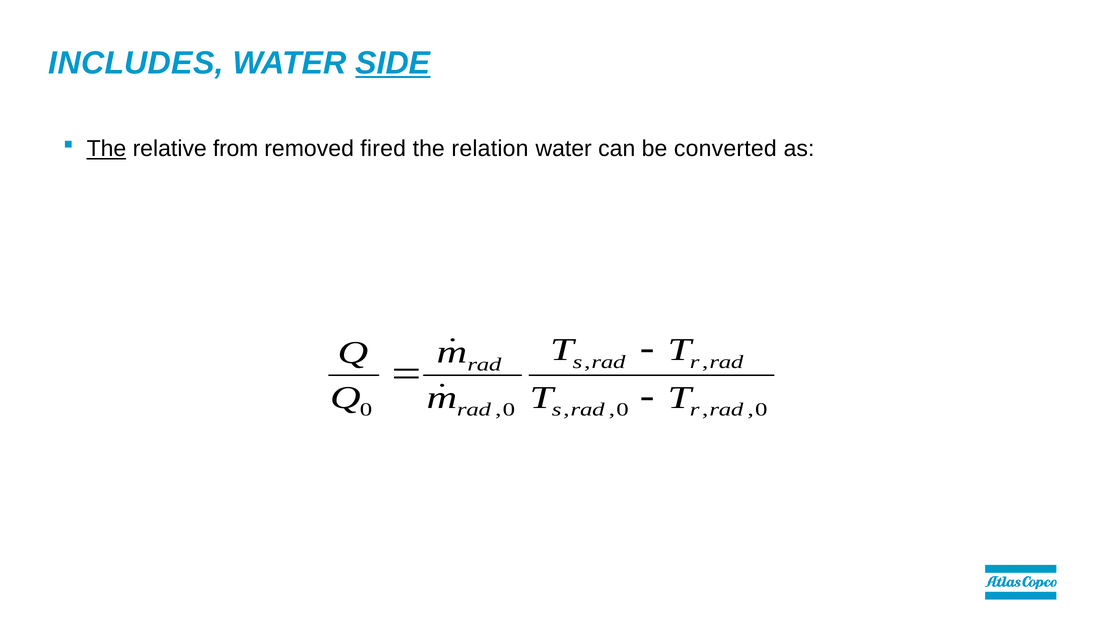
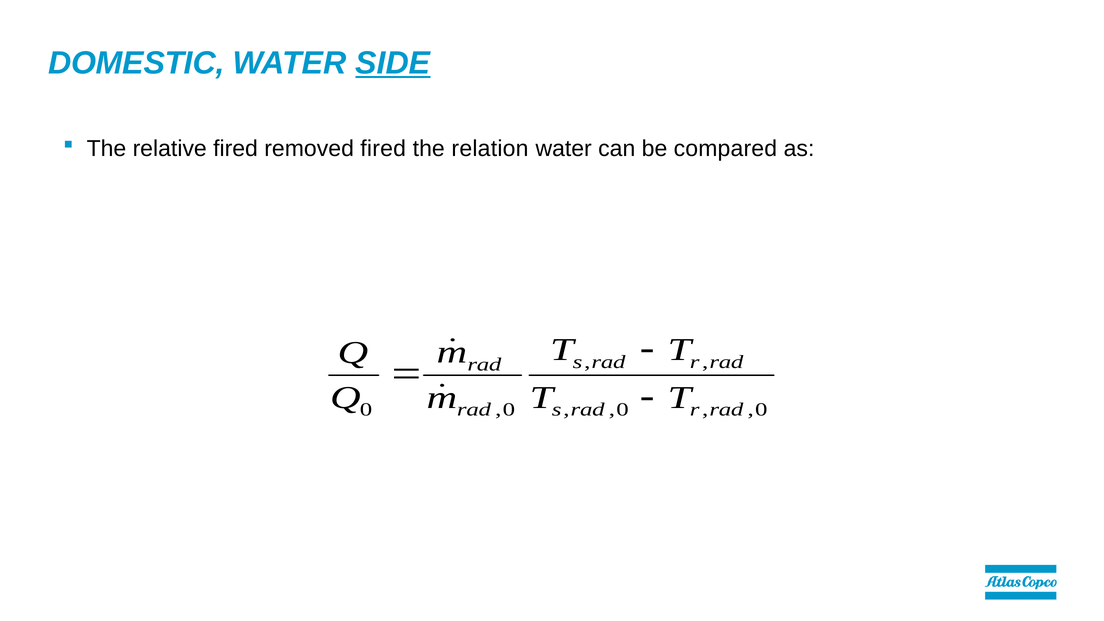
INCLUDES: INCLUDES -> DOMESTIC
The at (106, 149) underline: present -> none
relative from: from -> fired
converted: converted -> compared
